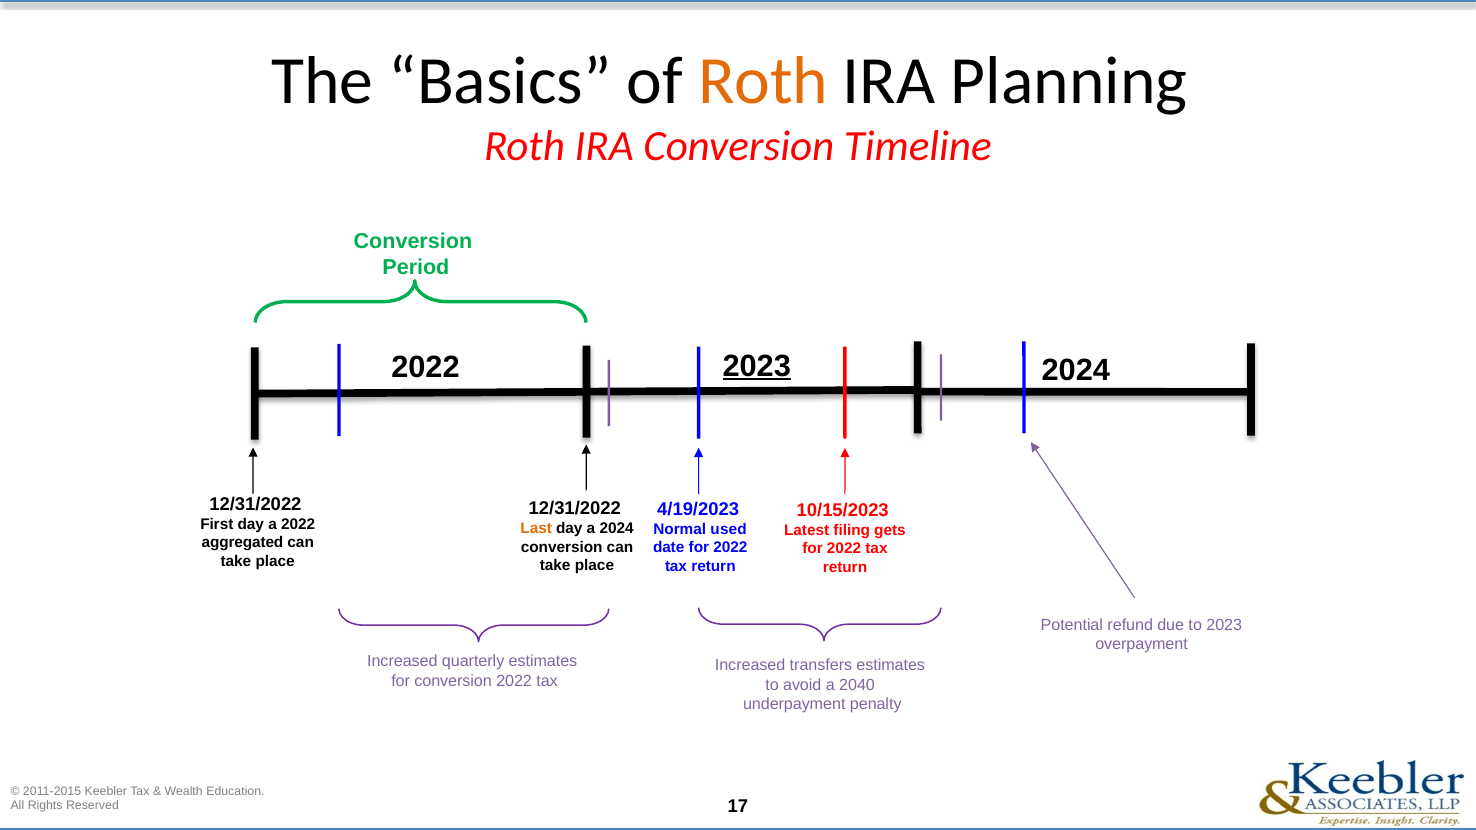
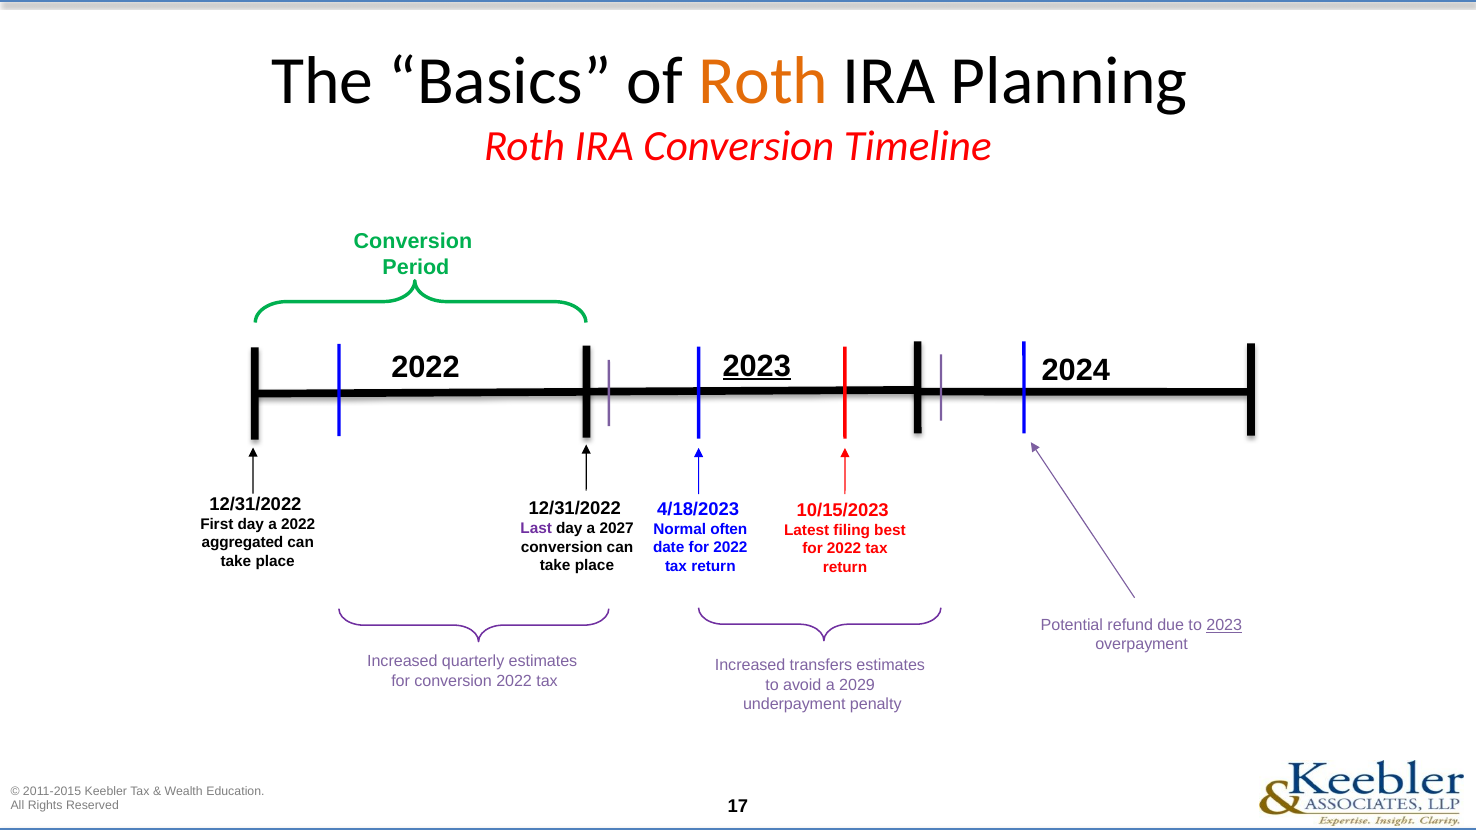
4/19/2023: 4/19/2023 -> 4/18/2023
Last colour: orange -> purple
a 2024: 2024 -> 2027
used: used -> often
gets: gets -> best
2023 at (1224, 625) underline: none -> present
2040: 2040 -> 2029
